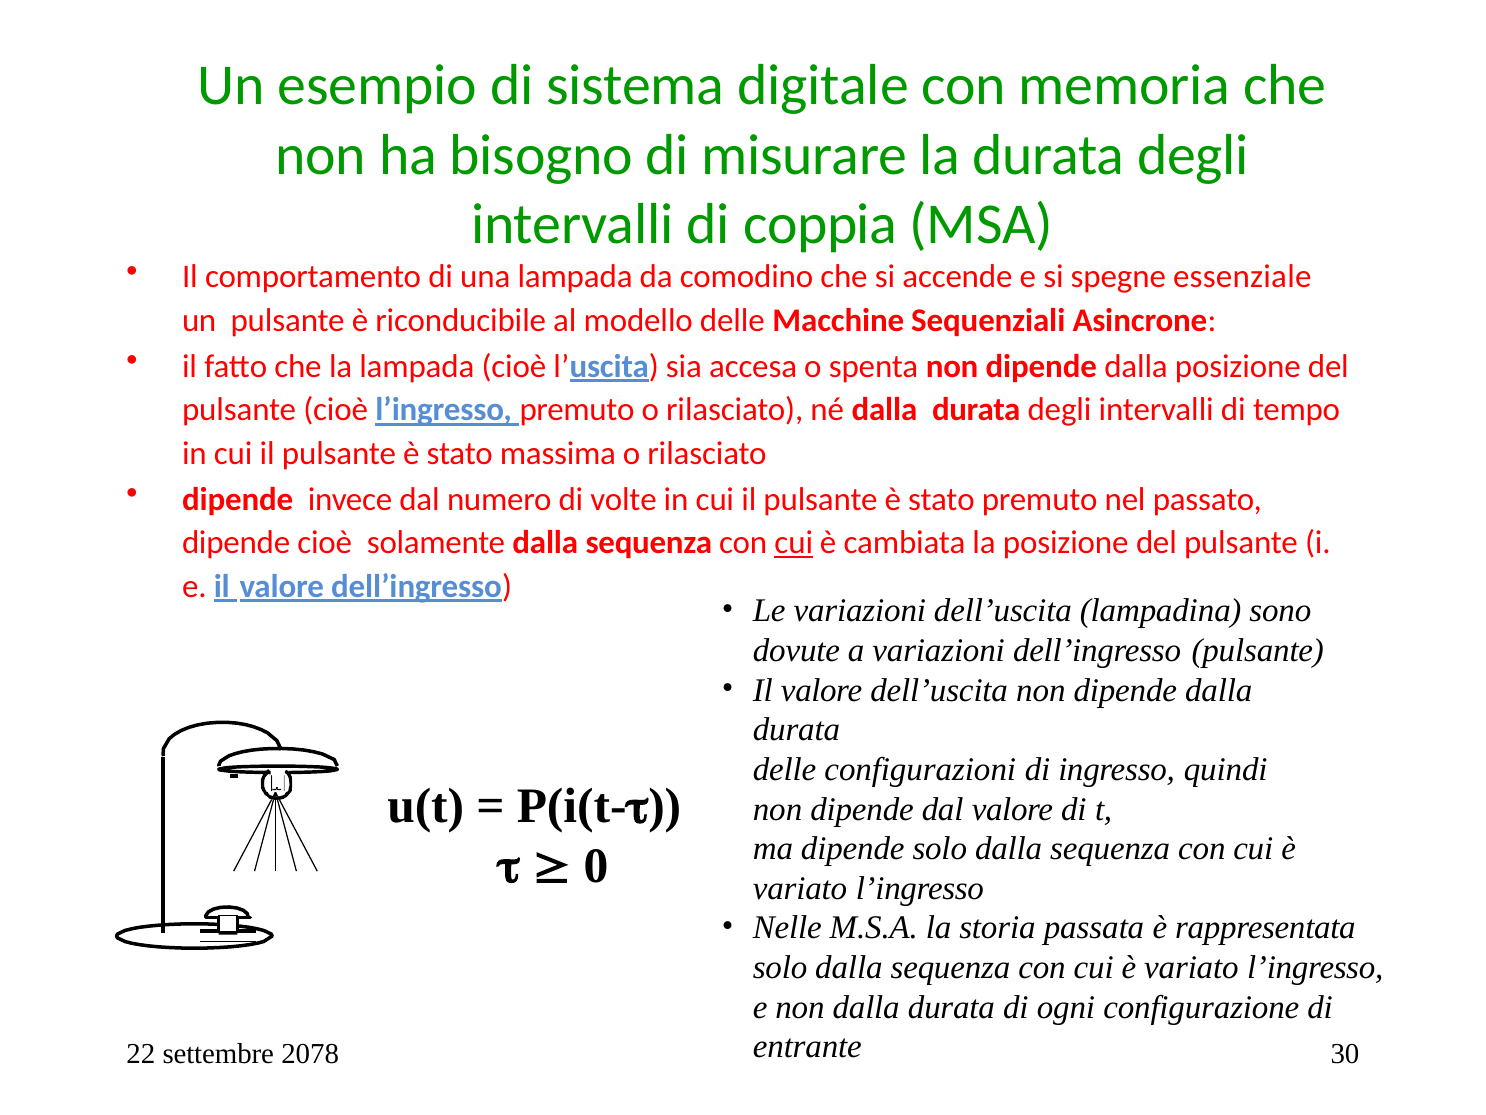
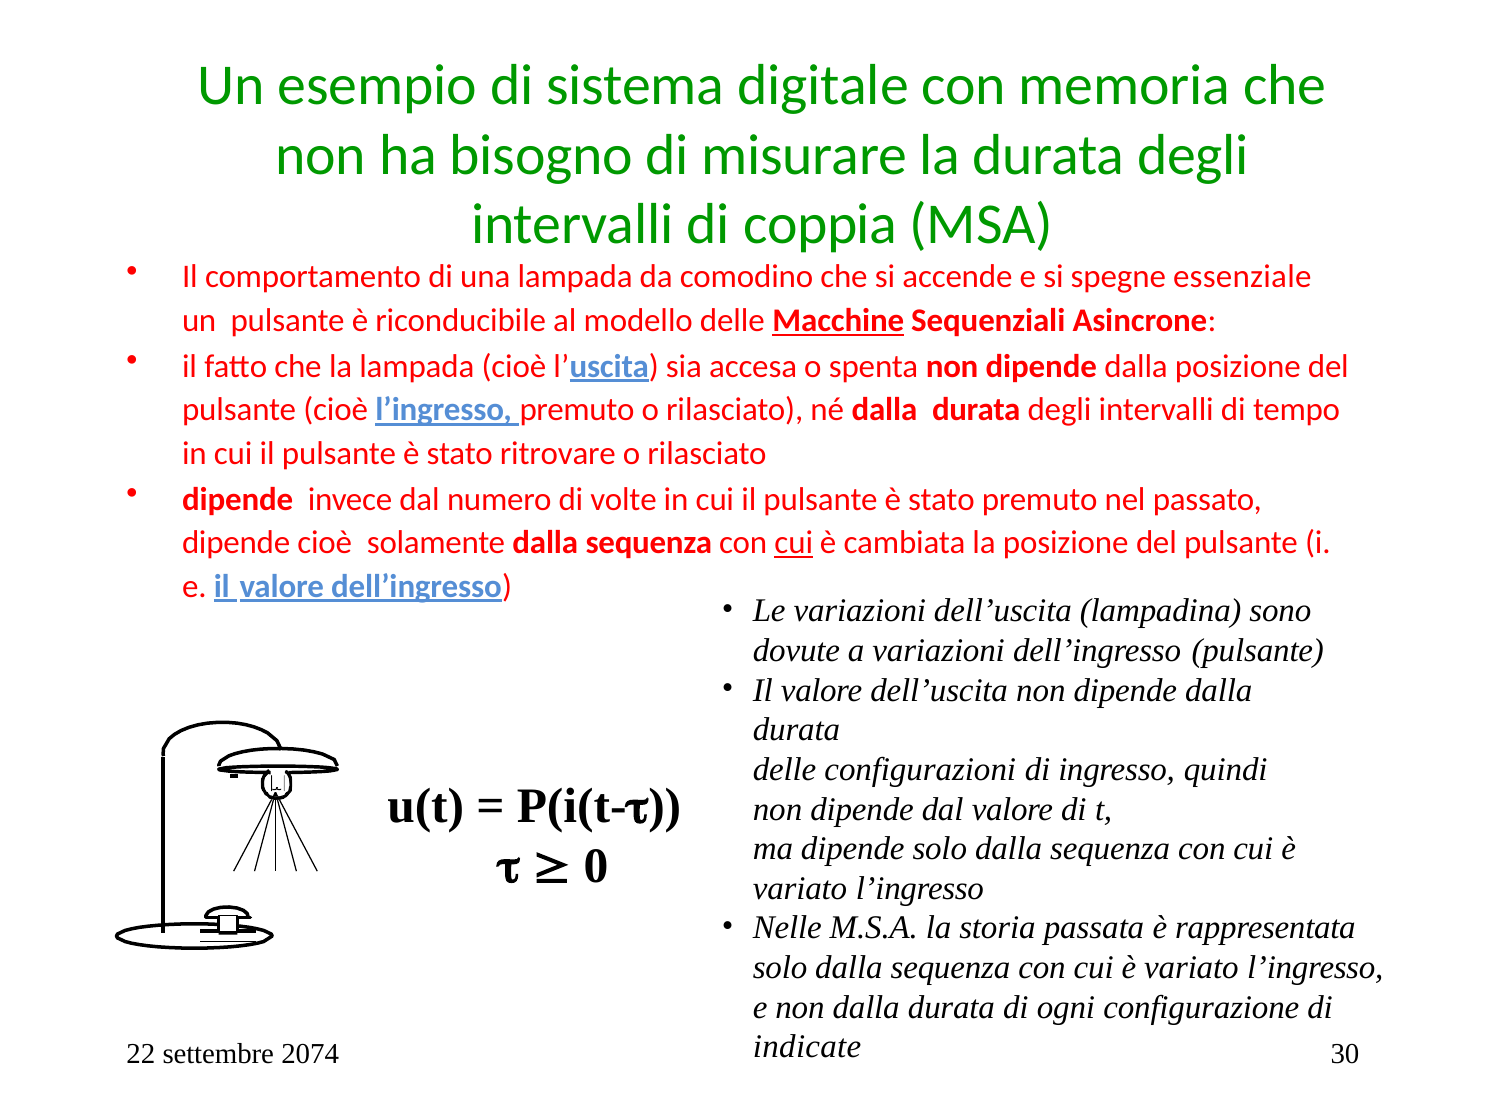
Macchine underline: none -> present
massima: massima -> ritrovare
entrante: entrante -> indicate
2078: 2078 -> 2074
